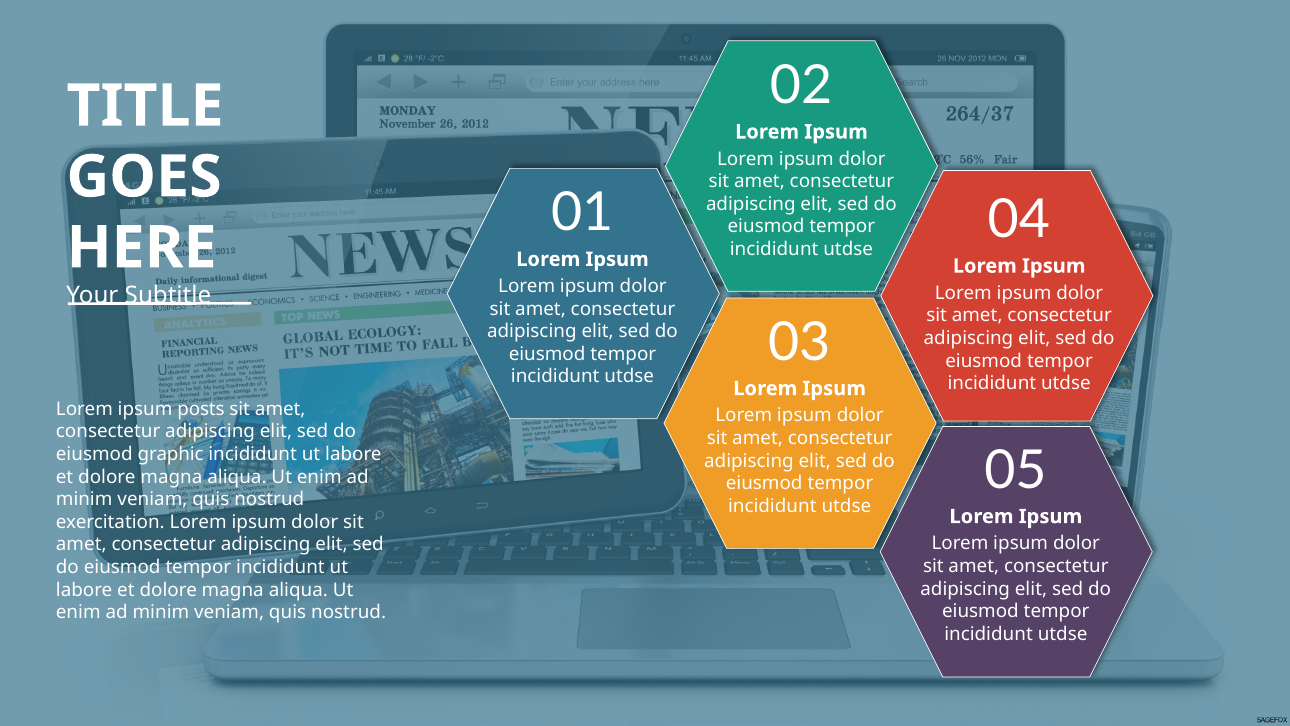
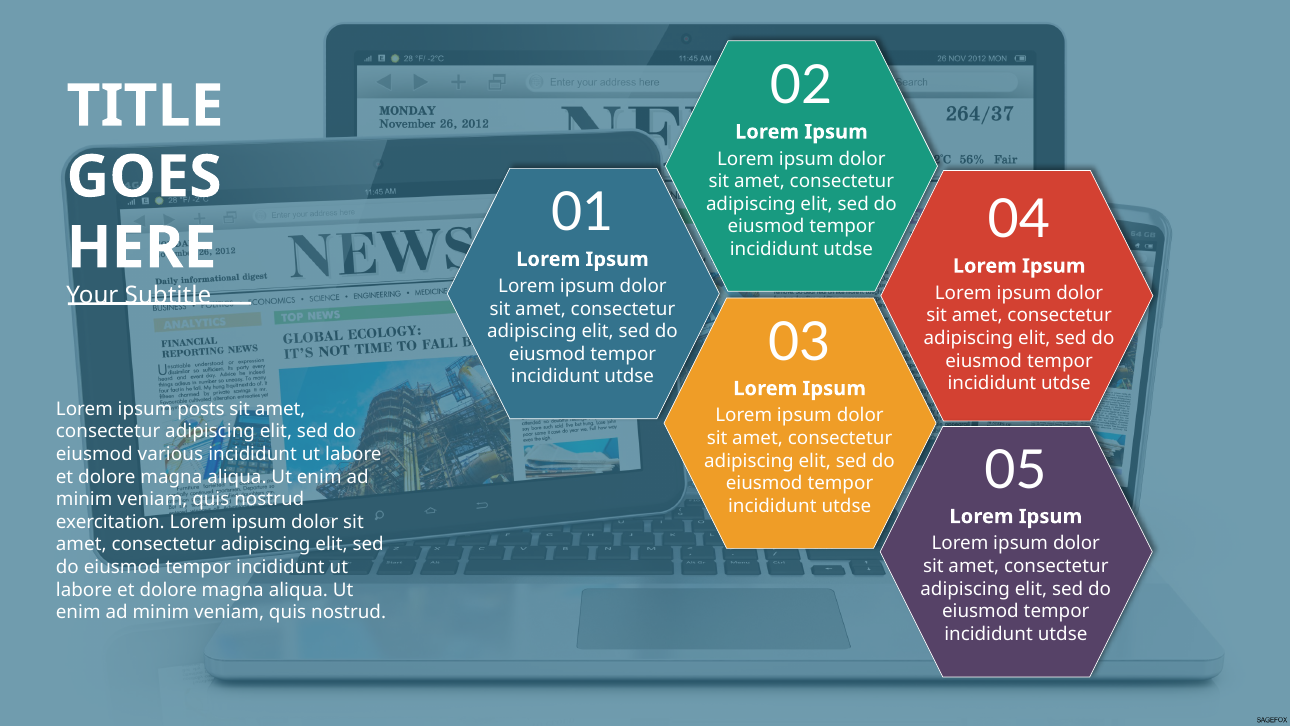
graphic: graphic -> various
